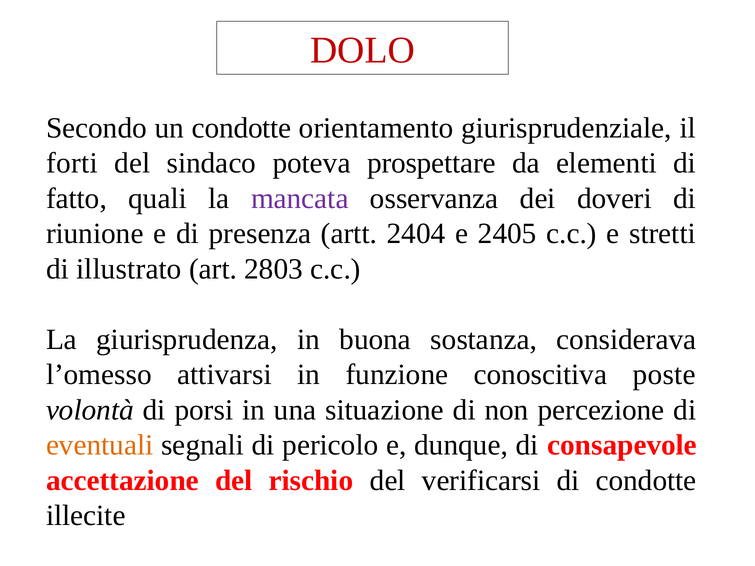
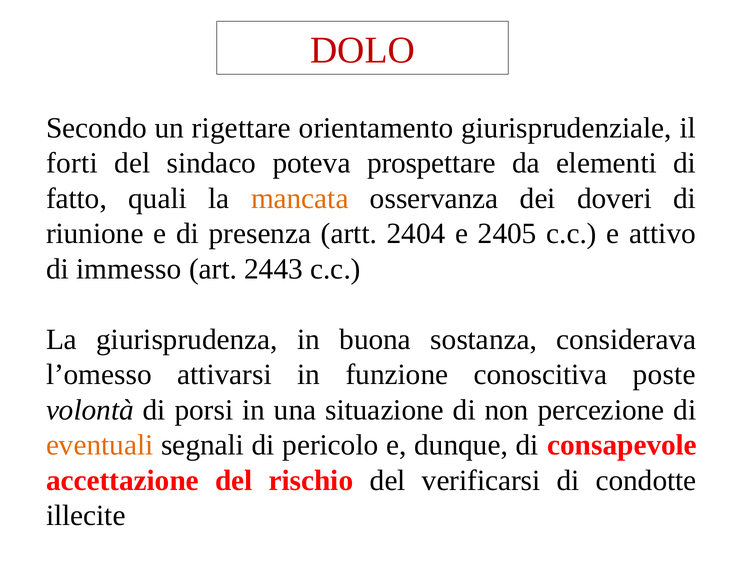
un condotte: condotte -> rigettare
mancata colour: purple -> orange
stretti: stretti -> attivo
illustrato: illustrato -> immesso
2803: 2803 -> 2443
